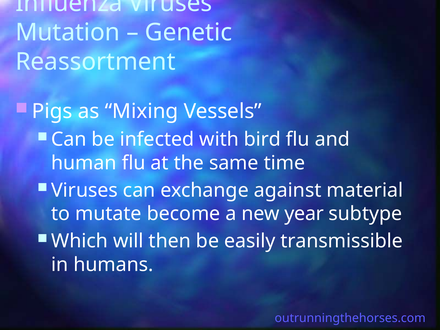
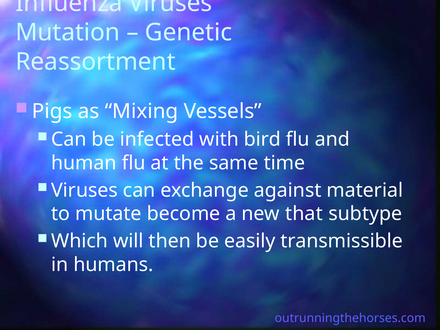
year: year -> that
